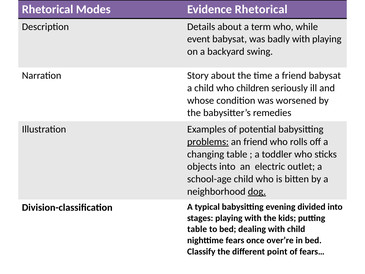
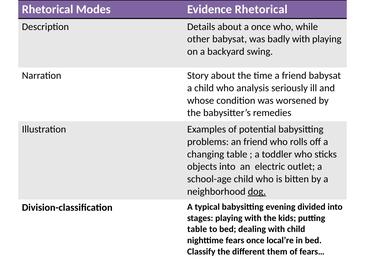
a term: term -> once
event: event -> other
children: children -> analysis
problems underline: present -> none
over’re: over’re -> local’re
point: point -> them
